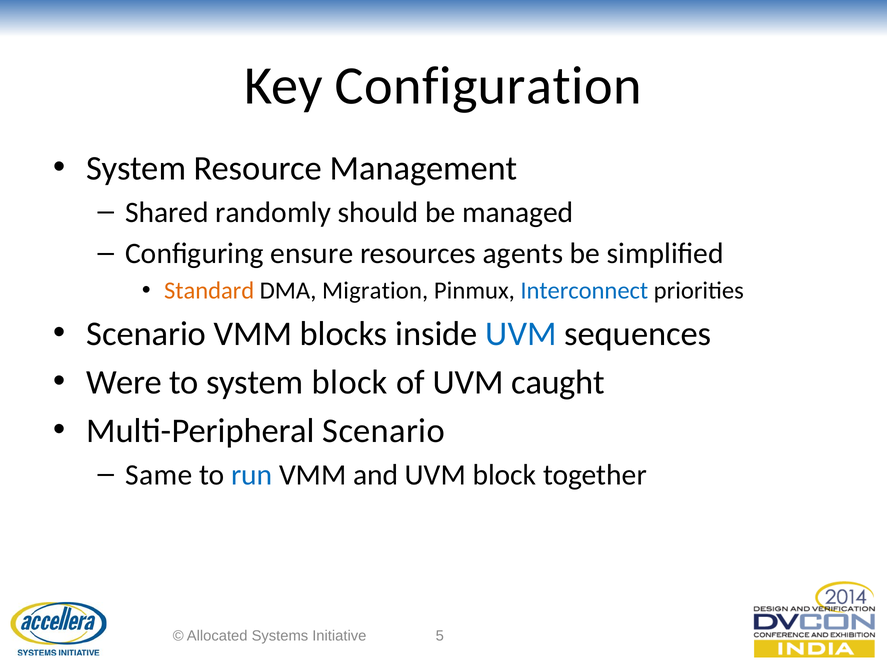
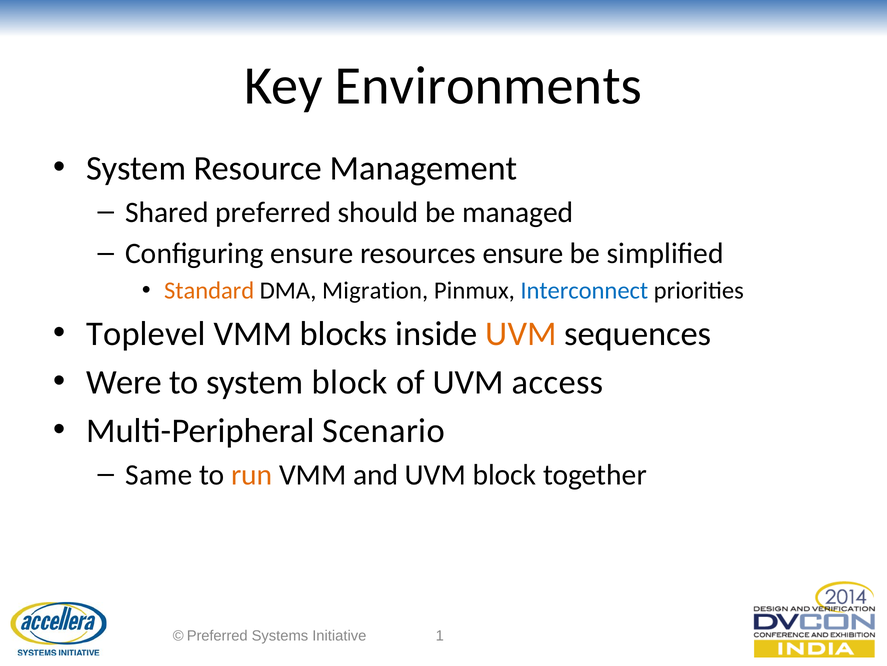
Configuration: Configuration -> Environments
Shared randomly: randomly -> preferred
resources agents: agents -> ensure
Scenario at (146, 334): Scenario -> Toplevel
UVM at (521, 334) colour: blue -> orange
caught: caught -> access
run colour: blue -> orange
Allocated at (217, 635): Allocated -> Preferred
5: 5 -> 1
